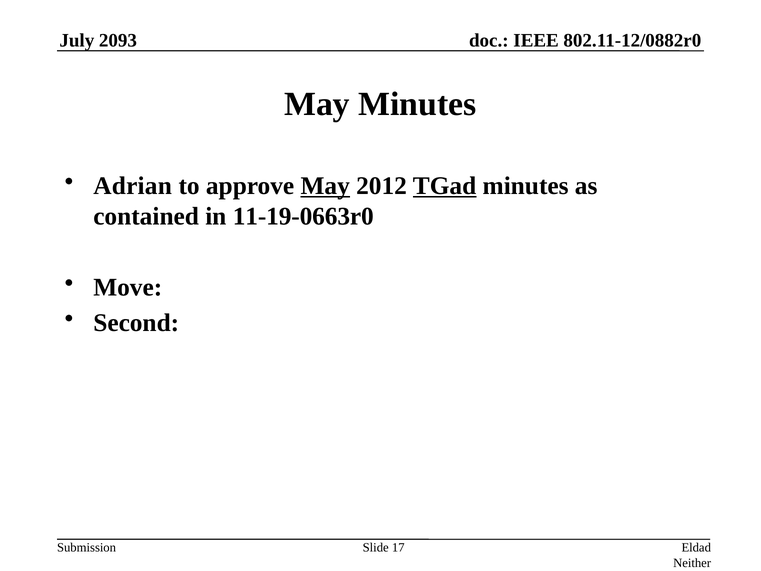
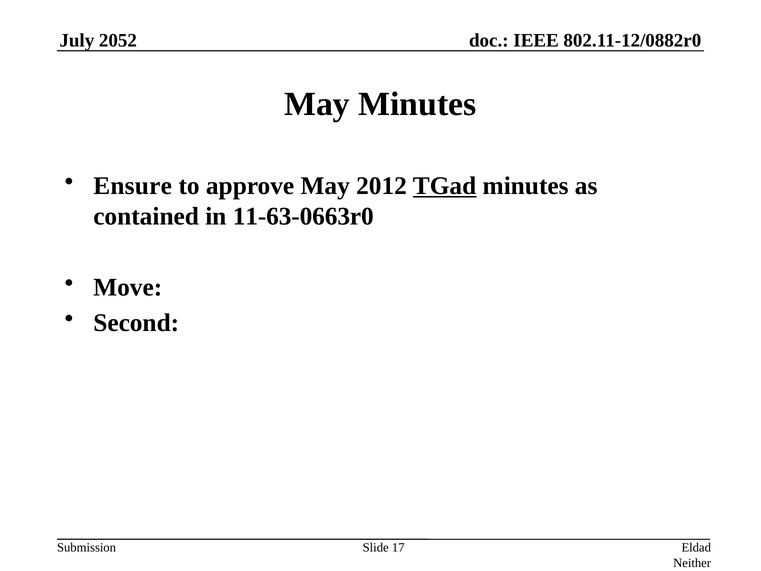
2093: 2093 -> 2052
Adrian: Adrian -> Ensure
May at (325, 186) underline: present -> none
11-19-0663r0: 11-19-0663r0 -> 11-63-0663r0
